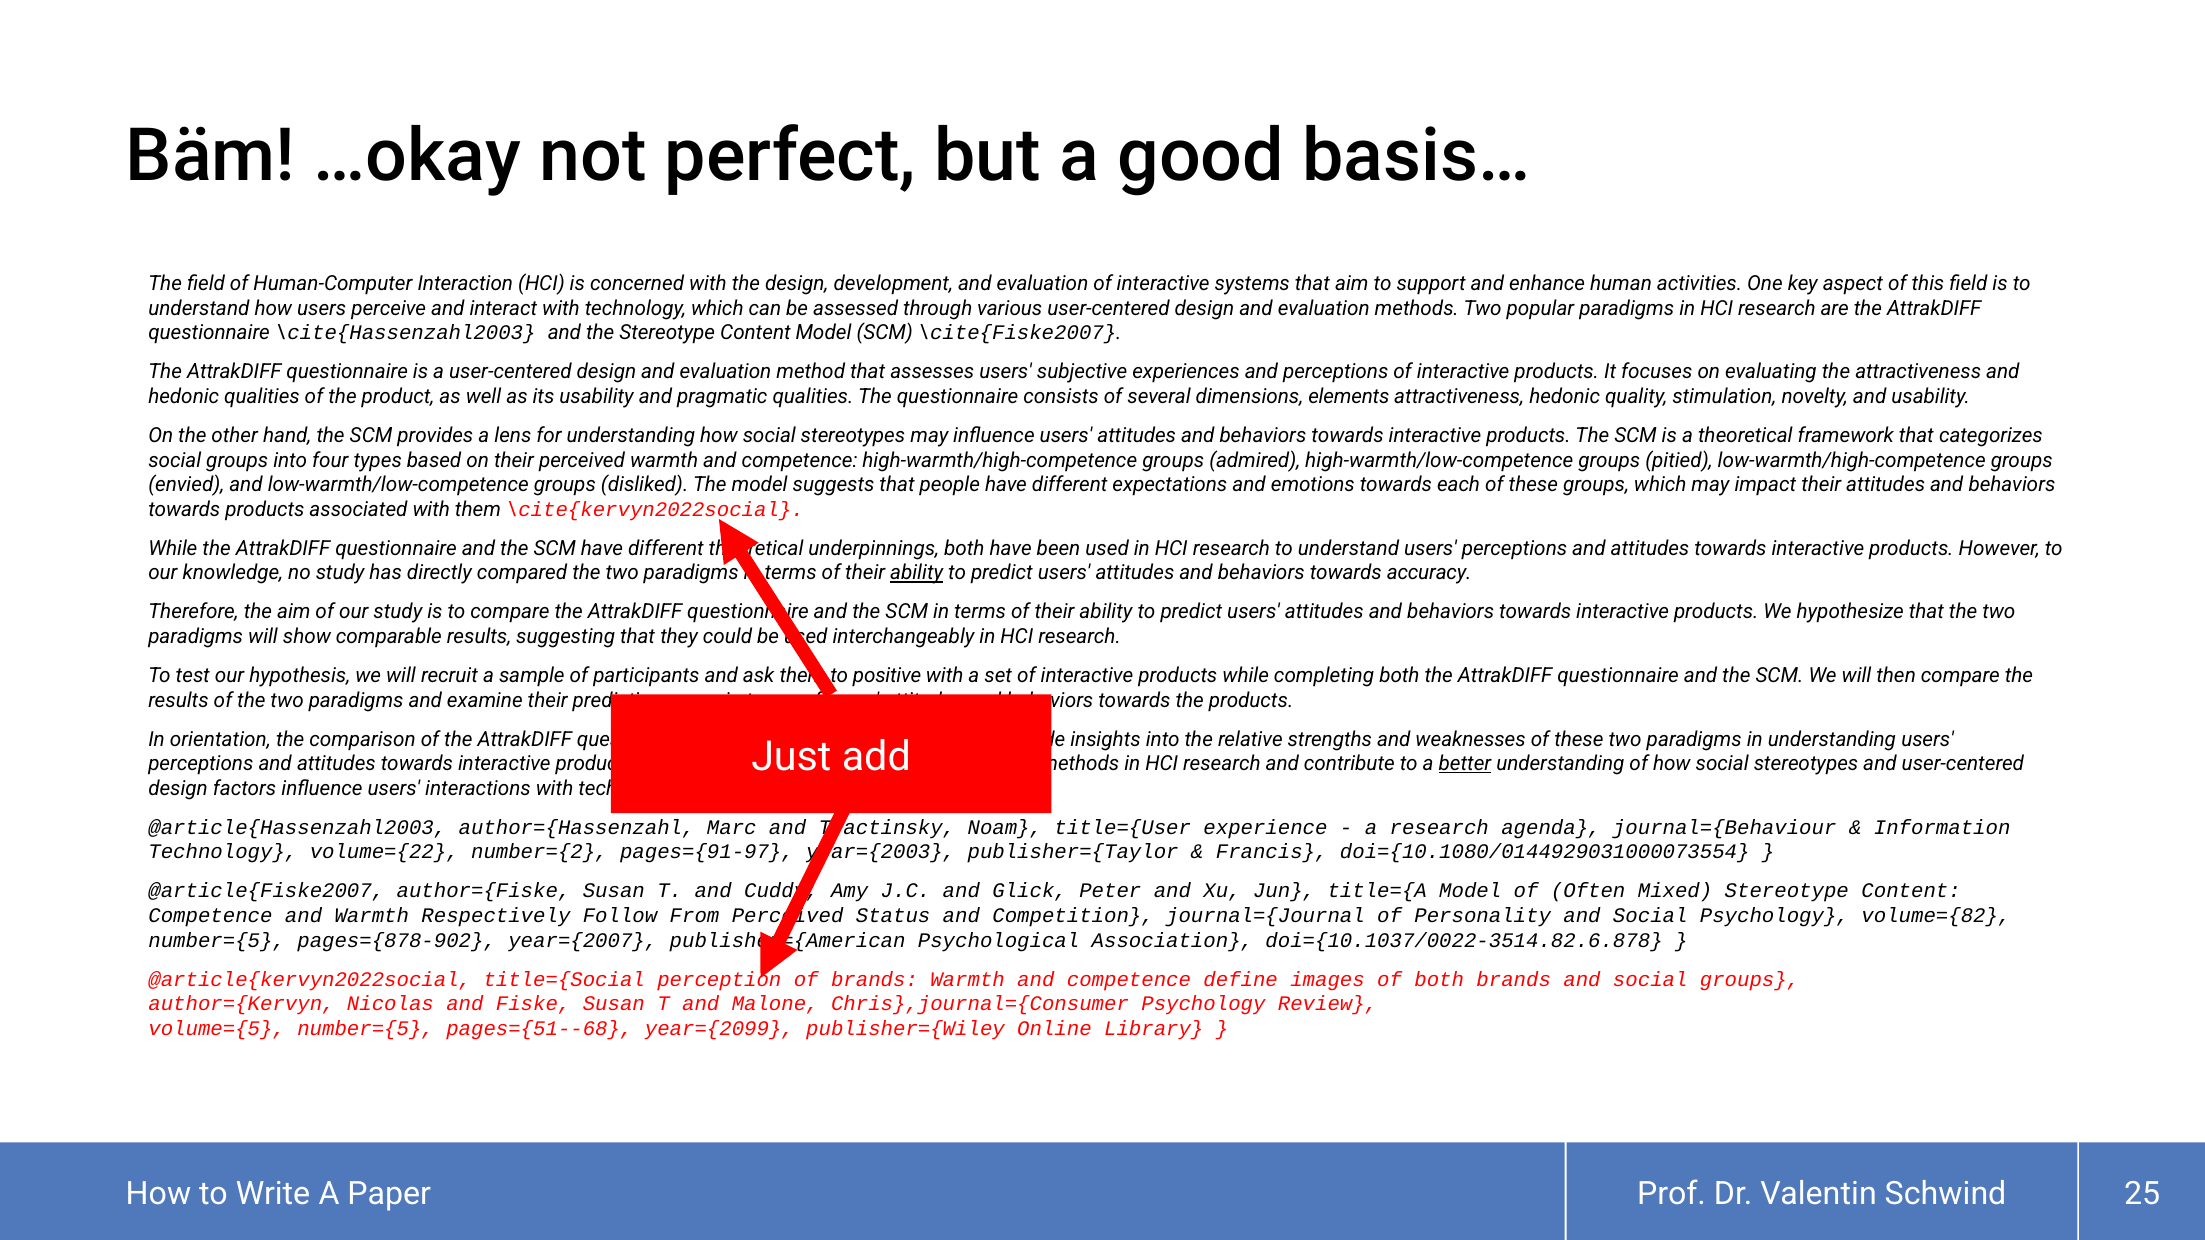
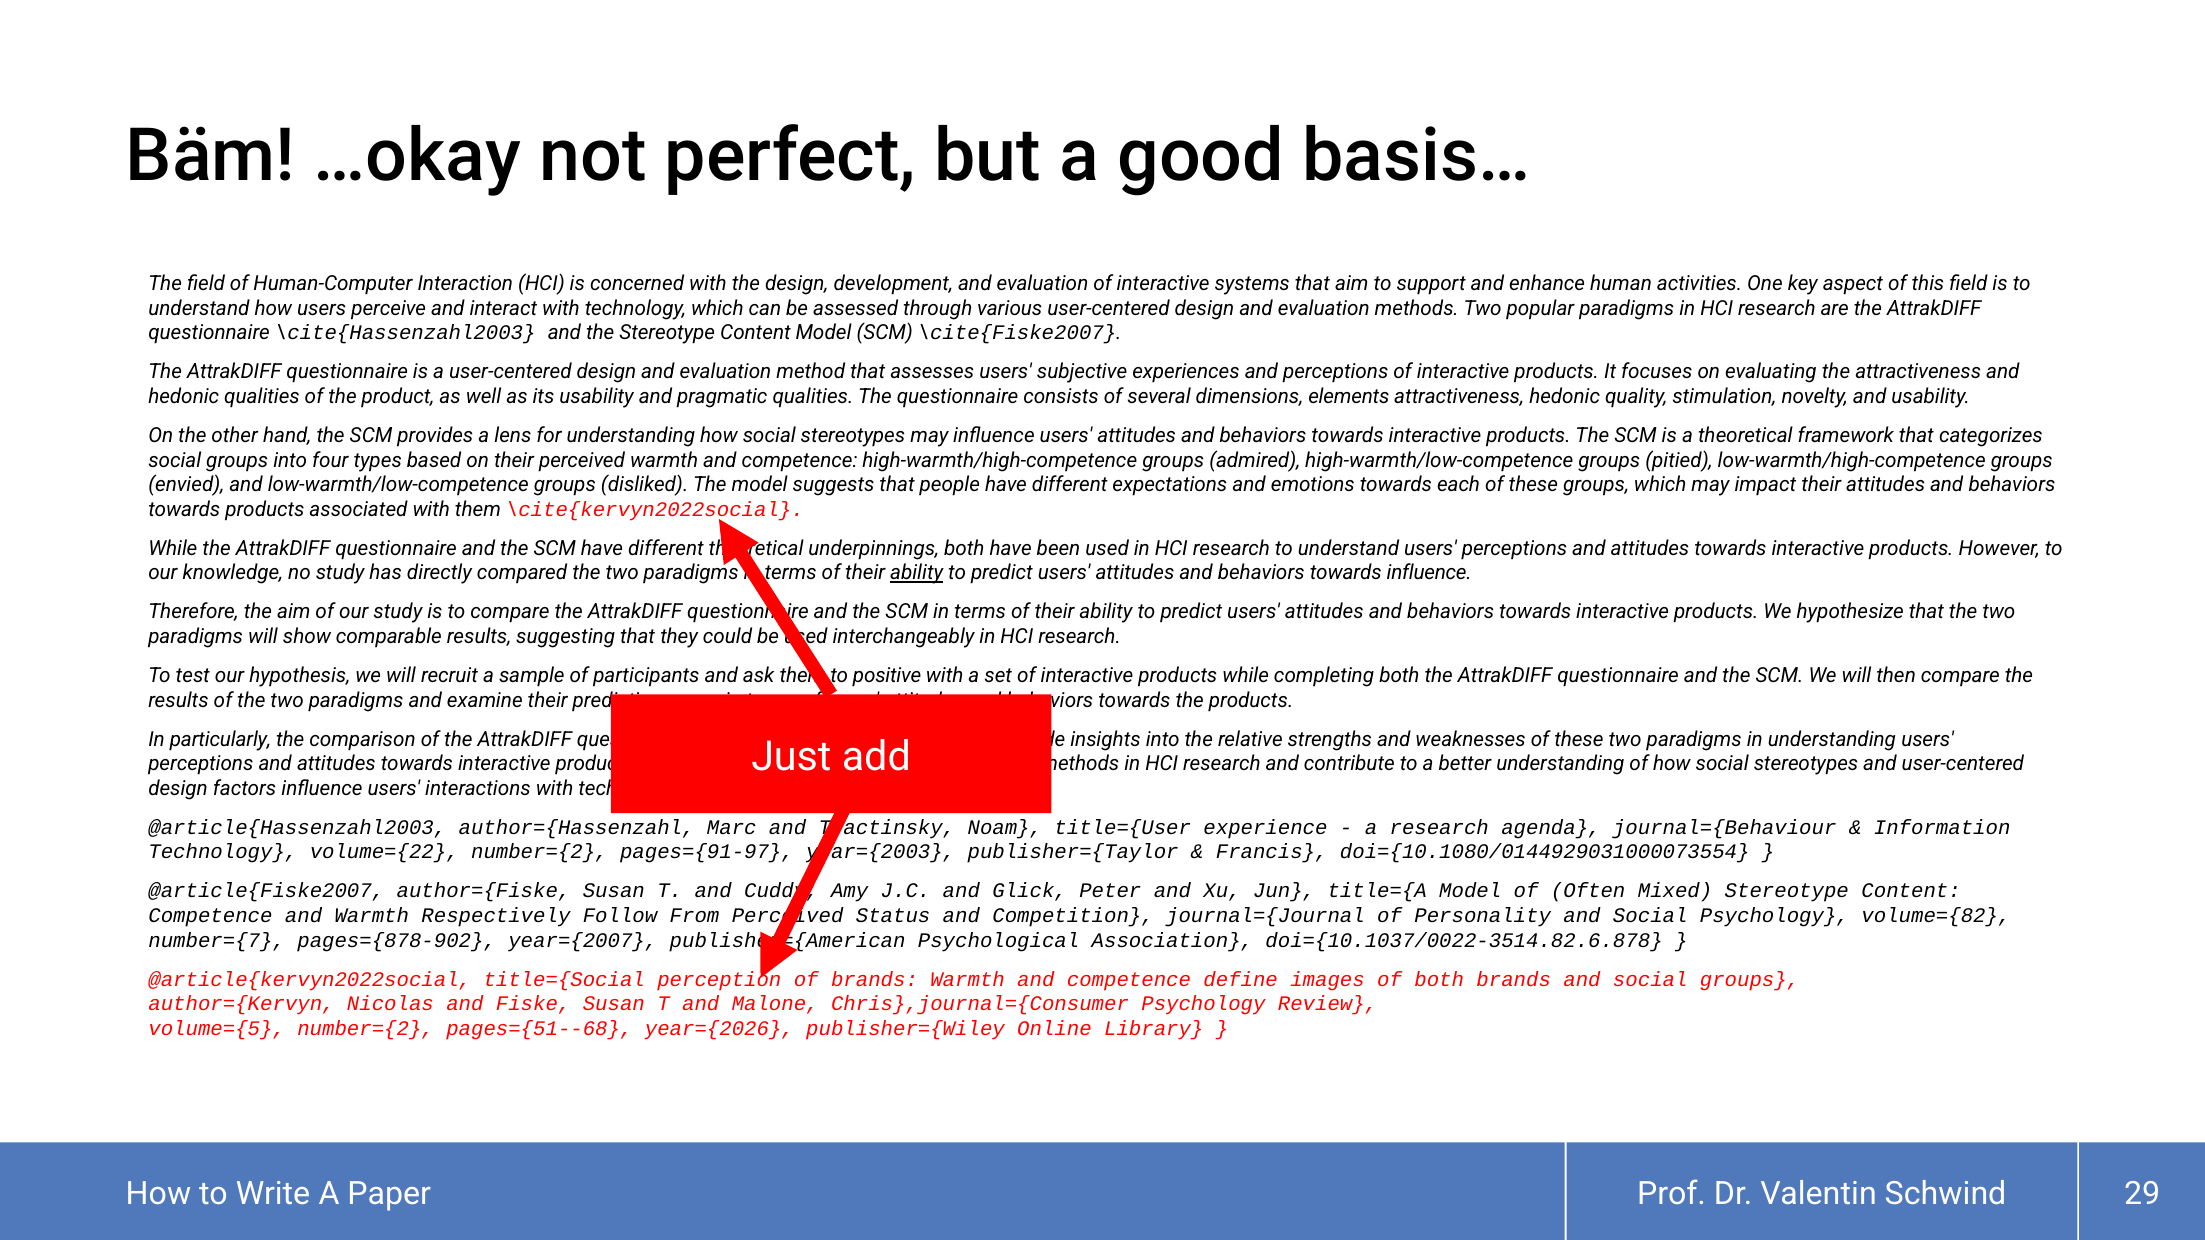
towards accuracy: accuracy -> influence
orientation: orientation -> particularly
better underline: present -> none
number={5 at (217, 941): number={5 -> number={7
volume={5 number={5: number={5 -> number={2
year={2099: year={2099 -> year={2026
25: 25 -> 29
